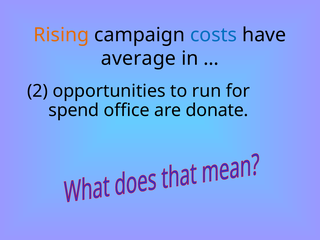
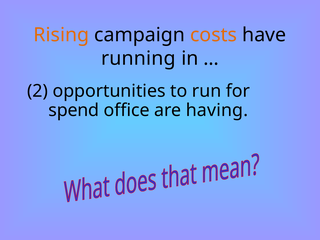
costs colour: blue -> orange
average: average -> running
donate: donate -> having
